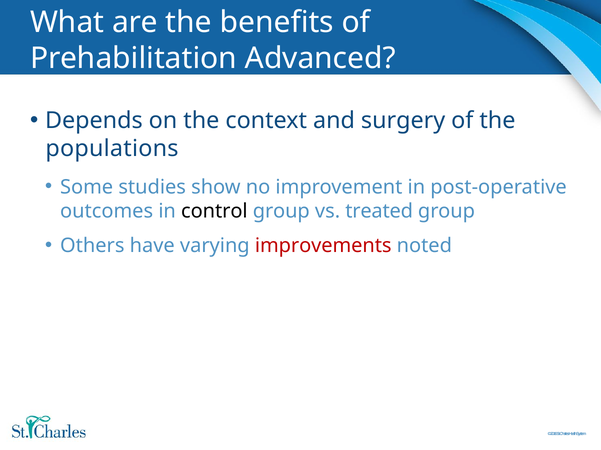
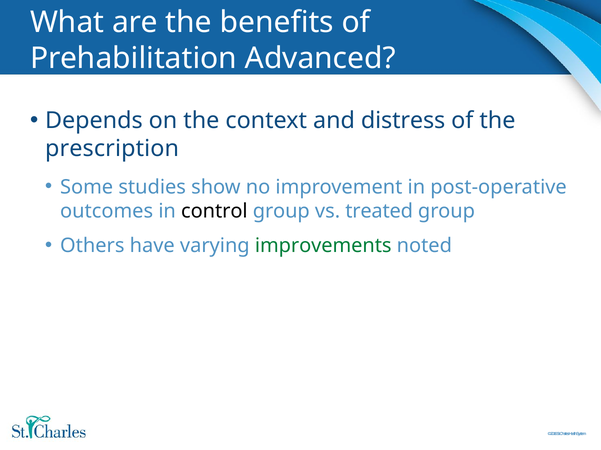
surgery: surgery -> distress
populations: populations -> prescription
improvements colour: red -> green
